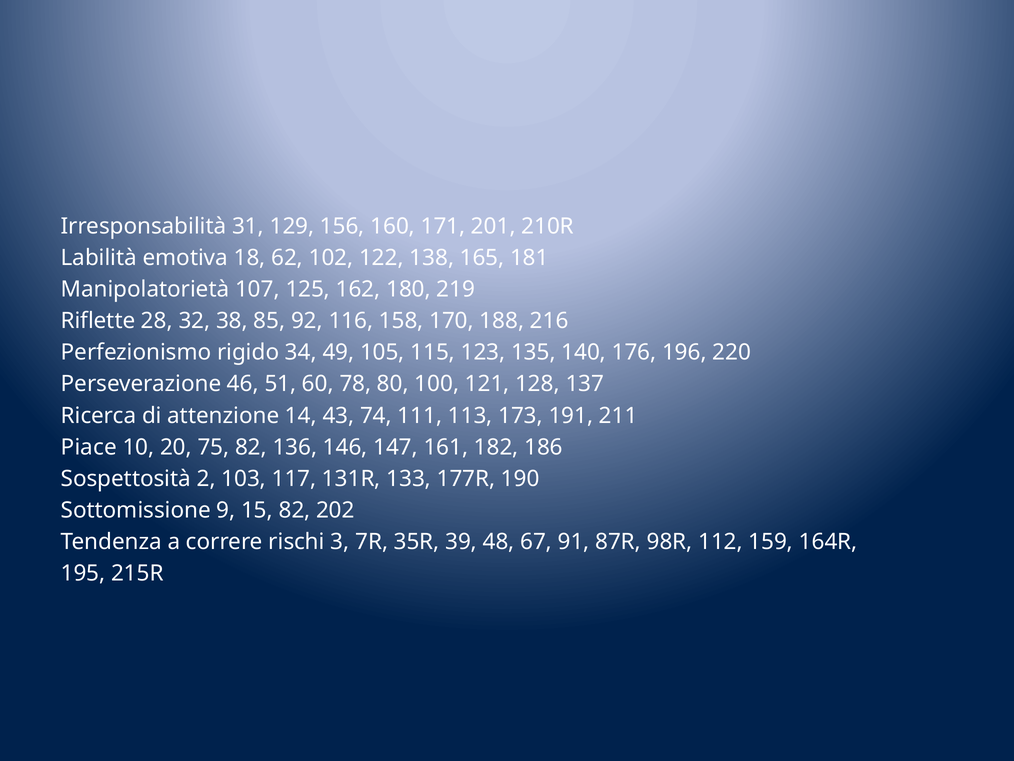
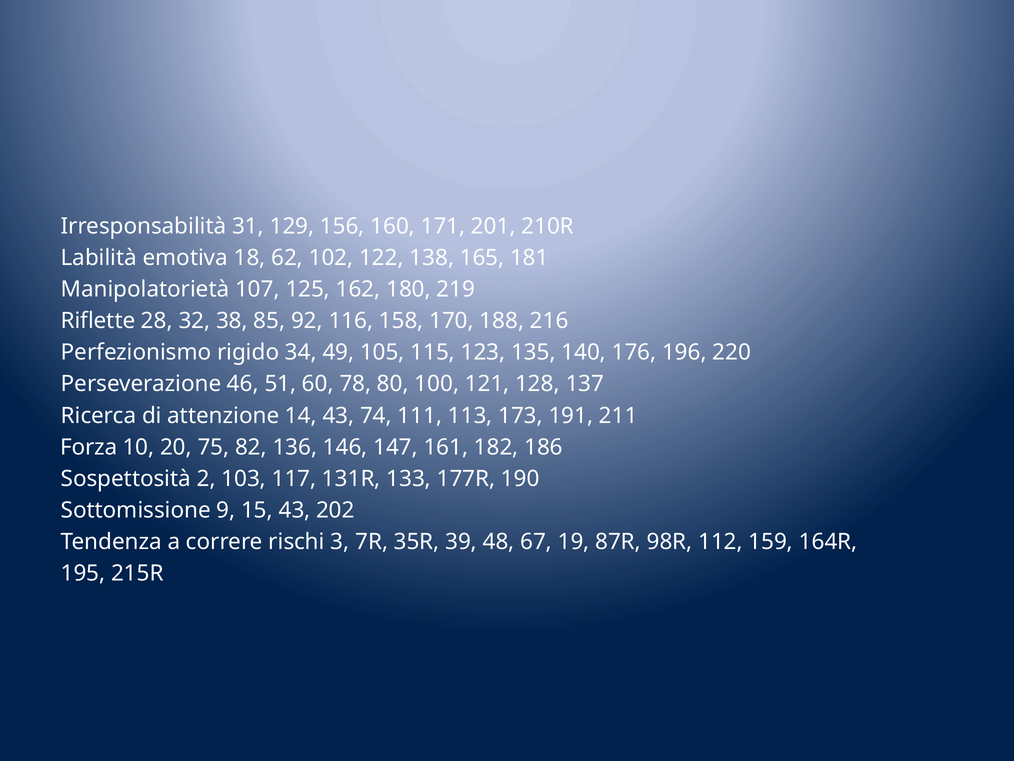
Piace: Piace -> Forza
15 82: 82 -> 43
91: 91 -> 19
